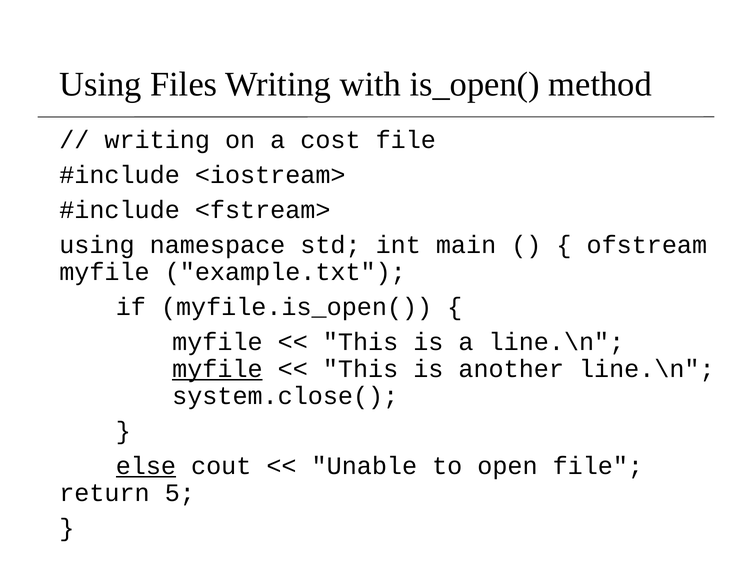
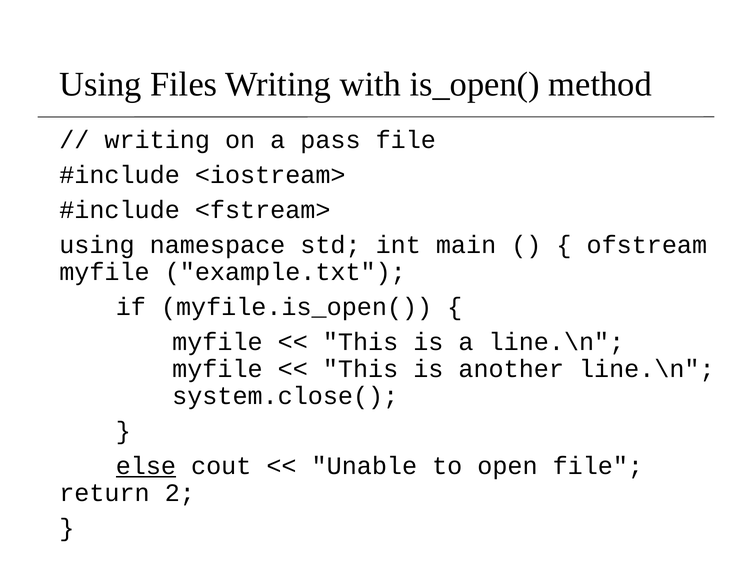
cost: cost -> pass
myfile at (217, 369) underline: present -> none
5: 5 -> 2
